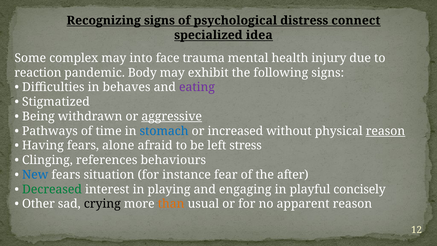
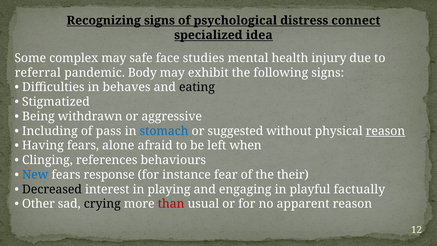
into: into -> safe
trauma: trauma -> studies
reaction: reaction -> referral
eating colour: purple -> black
aggressive underline: present -> none
Pathways: Pathways -> Including
time: time -> pass
increased: increased -> suggested
stress: stress -> when
situation: situation -> response
after: after -> their
Decreased colour: green -> black
concisely: concisely -> factually
than colour: orange -> red
